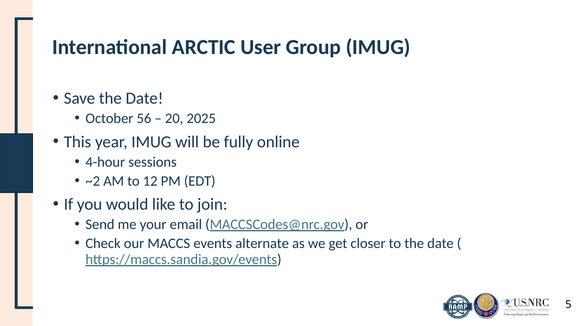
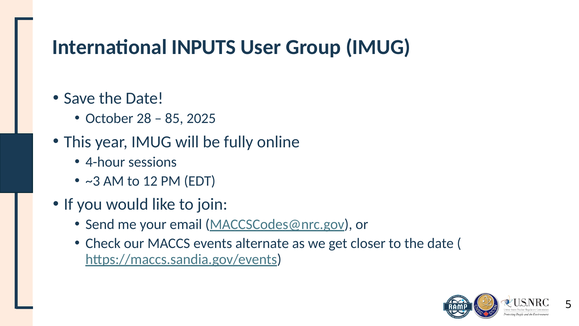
ARCTIC: ARCTIC -> INPUTS
56: 56 -> 28
20: 20 -> 85
~2: ~2 -> ~3
